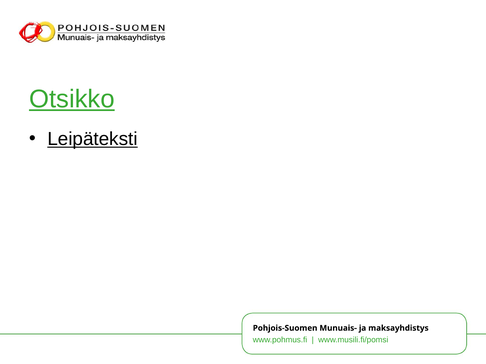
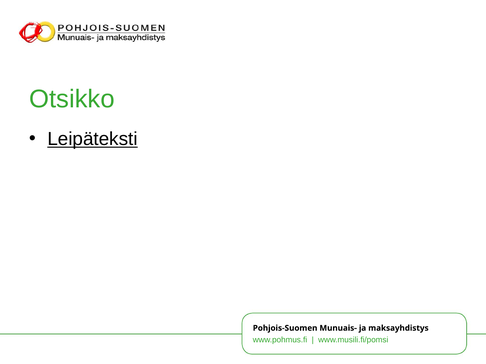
Otsikko underline: present -> none
